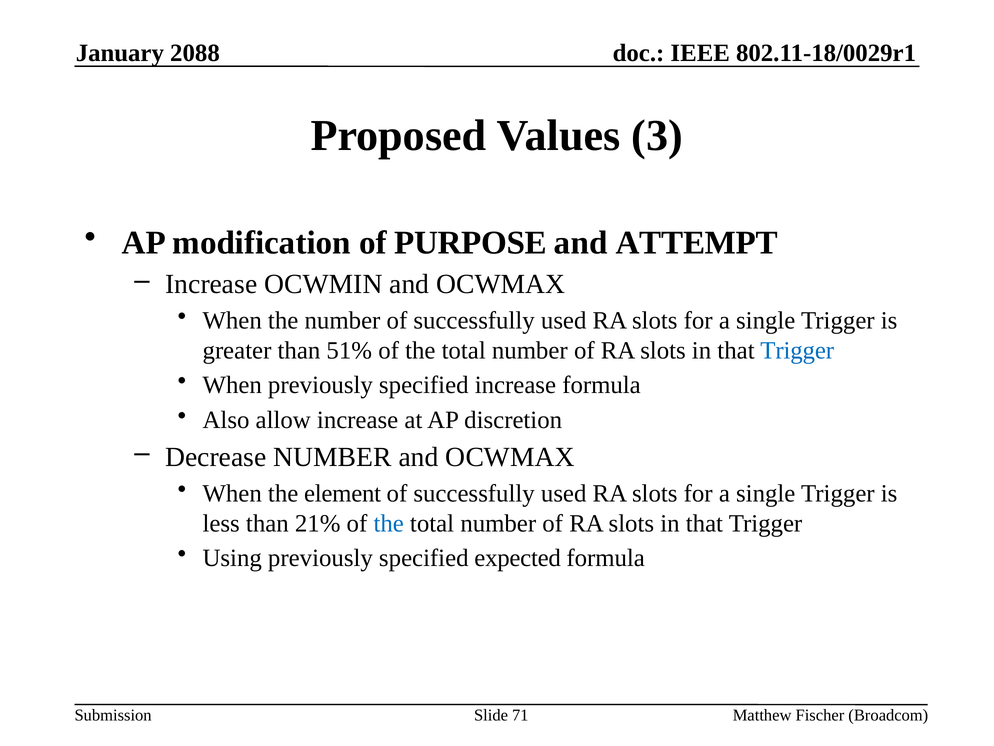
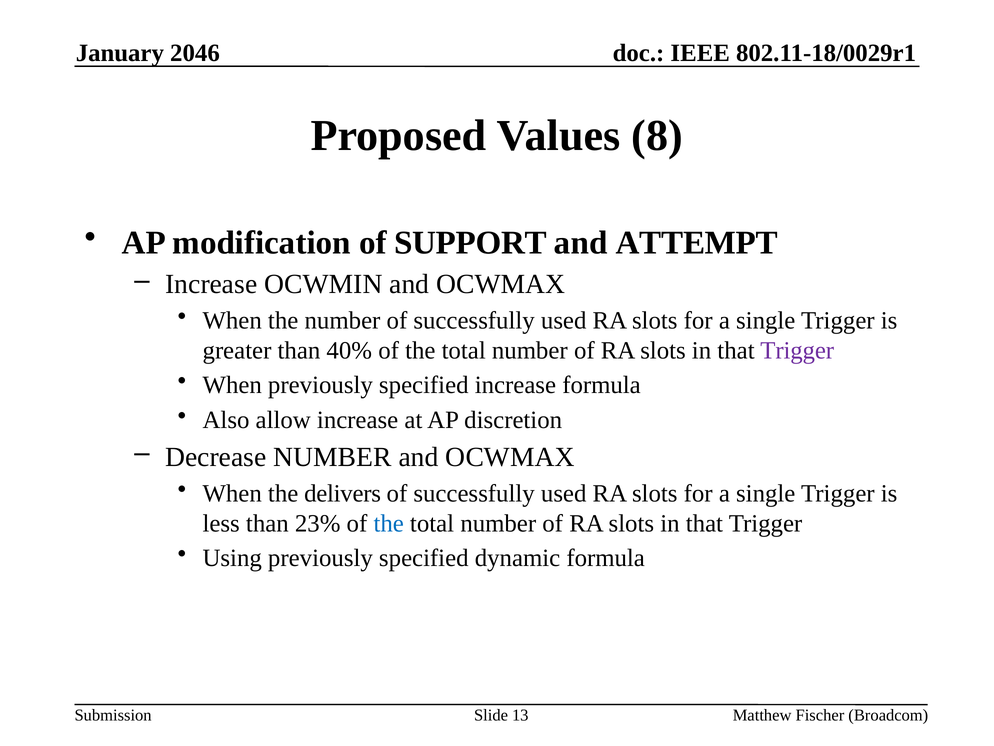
2088: 2088 -> 2046
3: 3 -> 8
PURPOSE: PURPOSE -> SUPPORT
51%: 51% -> 40%
Trigger at (797, 350) colour: blue -> purple
element: element -> delivers
21%: 21% -> 23%
expected: expected -> dynamic
71: 71 -> 13
